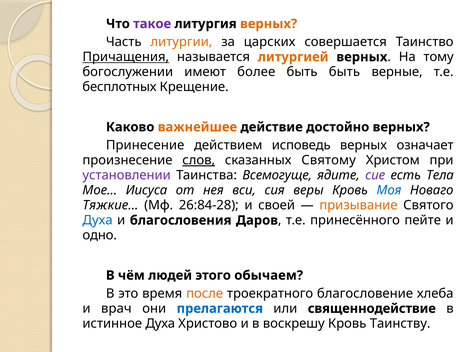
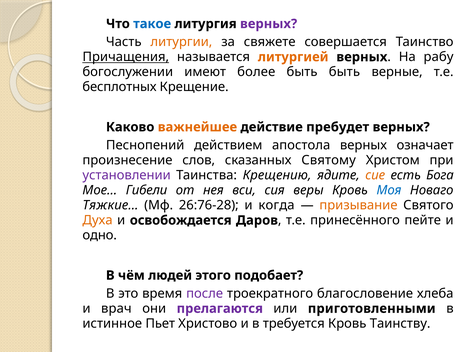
такое colour: purple -> blue
верных at (269, 24) colour: orange -> purple
царских: царских -> свяжете
тому: тому -> рабу
достойно: достойно -> пребудет
Принесение: Принесение -> Песнопений
исповедь: исповедь -> апостола
слов underline: present -> none
Всемогуще: Всемогуще -> Крещению
сие colour: purple -> orange
Тела: Тела -> Бога
Иисуса: Иисуса -> Гибели
26:84-28: 26:84-28 -> 26:76-28
своей: своей -> когда
Духа at (98, 220) colour: blue -> orange
благословения: благословения -> освобождается
обычаем: обычаем -> подобает
после colour: orange -> purple
прелагаются colour: blue -> purple
священнодействие: священнодействие -> приготовленными
истинное Духа: Духа -> Пьет
воскрешу: воскрешу -> требуется
